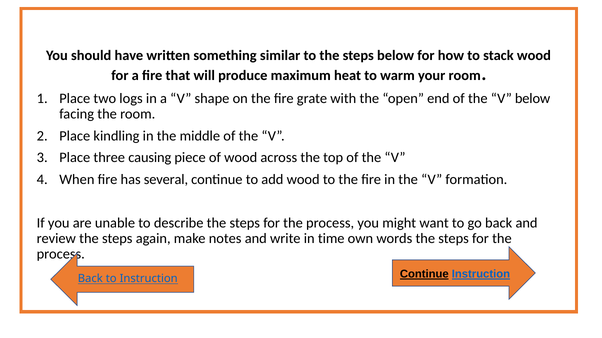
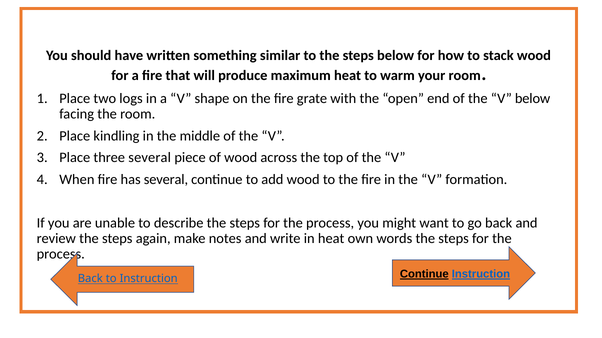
three causing: causing -> several
in time: time -> heat
